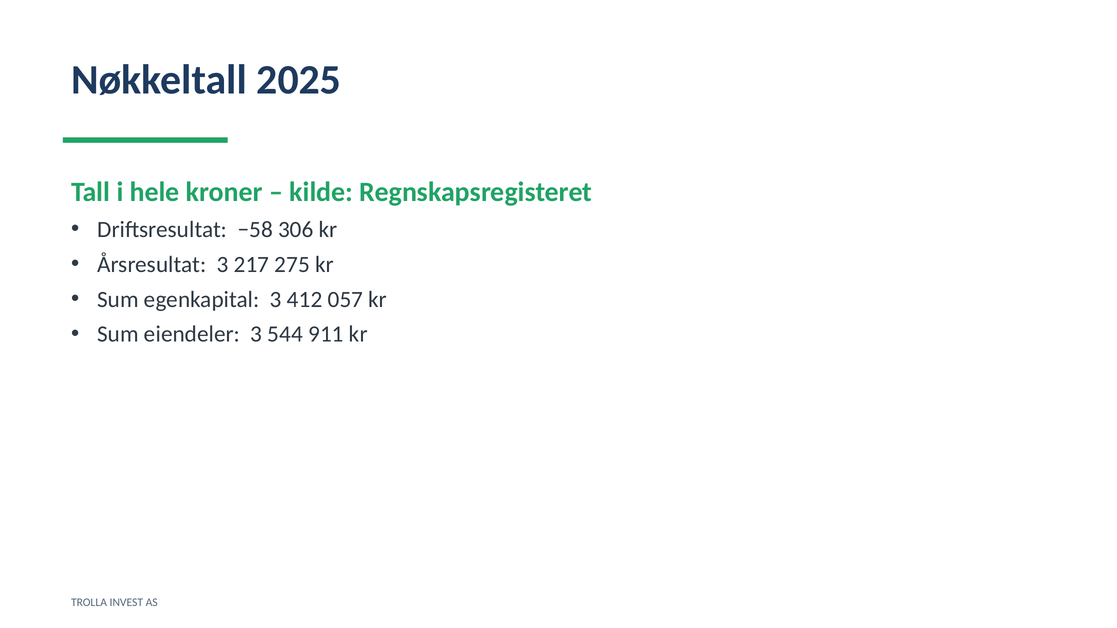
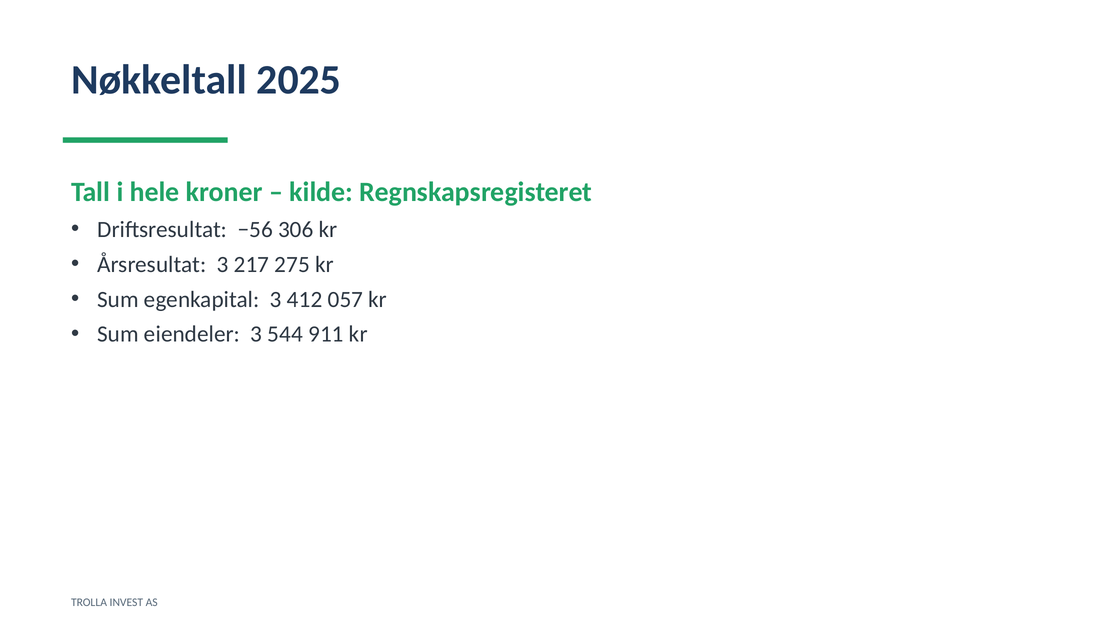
−58: −58 -> −56
